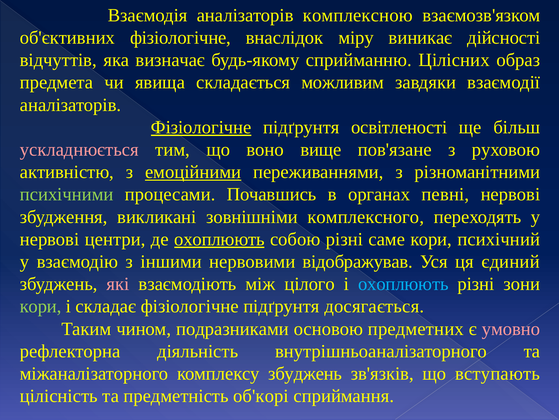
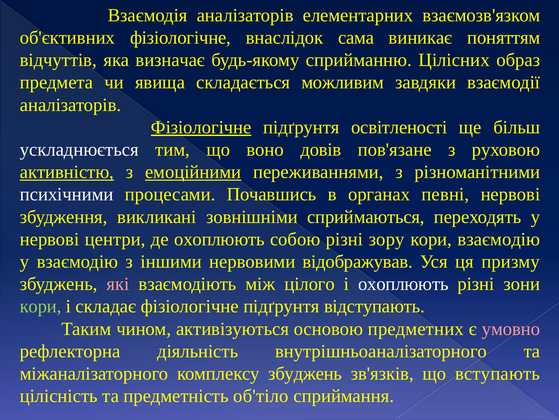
комплексною: комплексною -> елементарних
міру: міру -> сама
дійсності: дійсності -> поняттям
ускладнюється colour: pink -> white
вище: вище -> довів
активністю underline: none -> present
психічними colour: light green -> white
комплексного: комплексного -> сприймаються
охоплюють at (219, 239) underline: present -> none
саме: саме -> зору
кори психічний: психічний -> взаємодію
єдиний: єдиний -> призму
охоплюють at (403, 284) colour: light blue -> white
досягається: досягається -> відступають
подразниками: подразниками -> активізуються
об'корі: об'корі -> об'тіло
